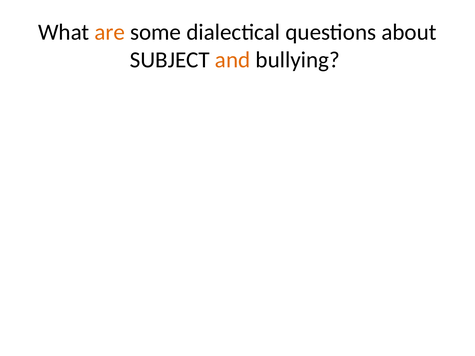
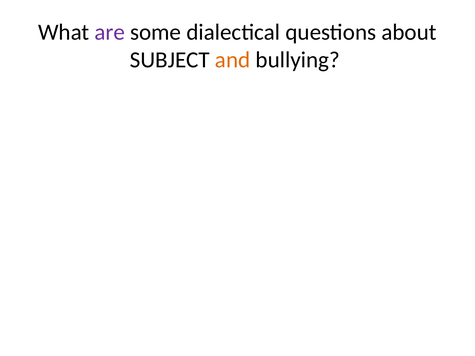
are colour: orange -> purple
